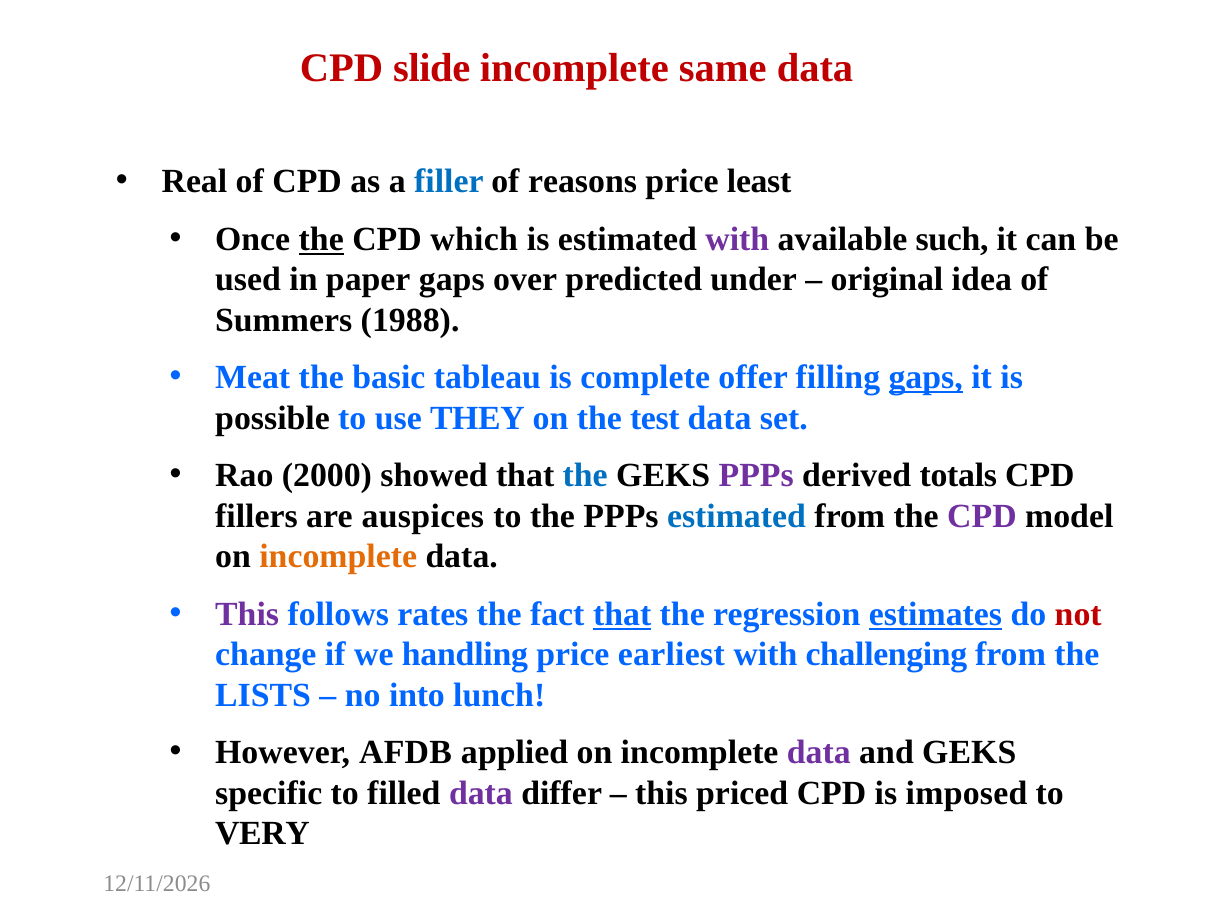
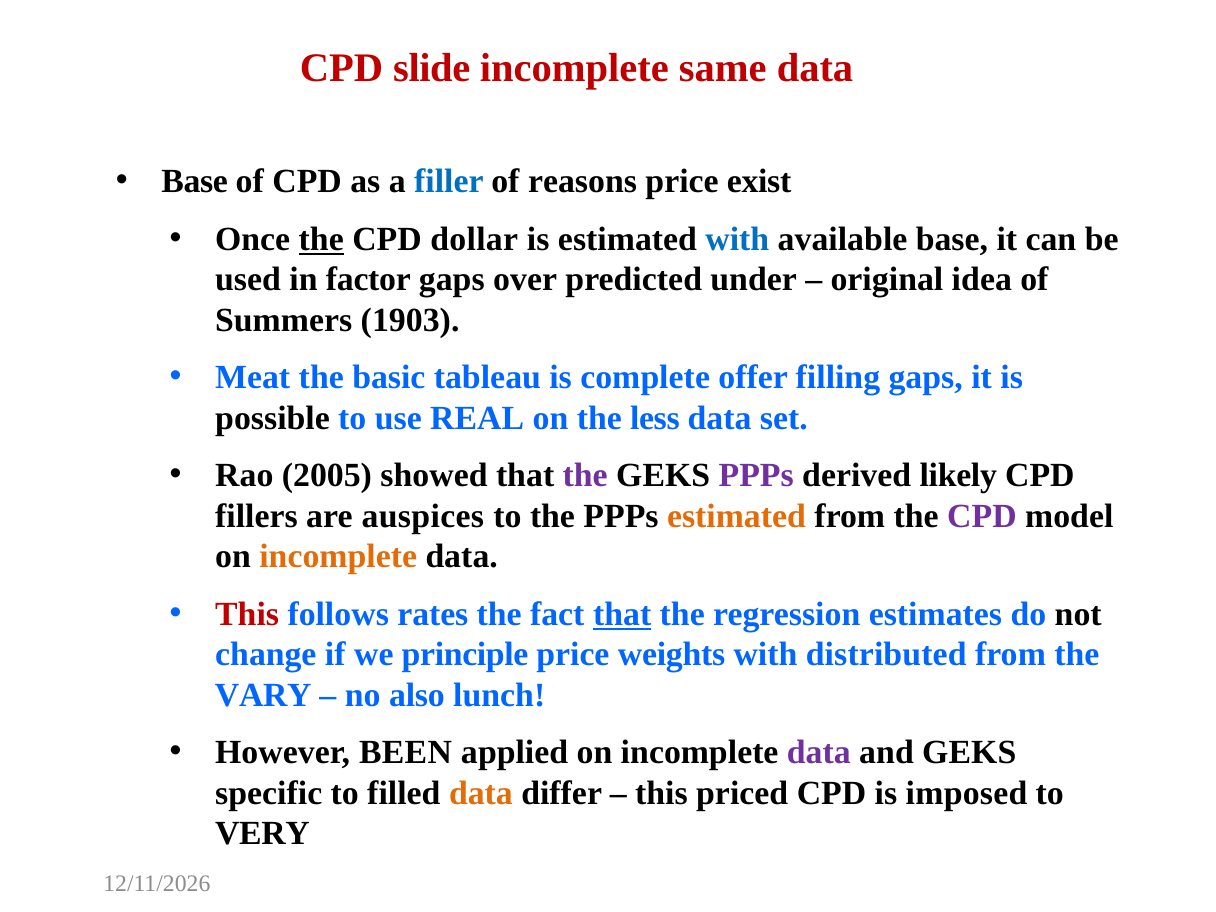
Real at (194, 182): Real -> Base
least: least -> exist
which: which -> dollar
with at (737, 239) colour: purple -> blue
available such: such -> base
paper: paper -> factor
1988: 1988 -> 1903
gaps at (926, 378) underline: present -> none
THEY: THEY -> REAL
test: test -> less
2000: 2000 -> 2005
the at (585, 476) colour: blue -> purple
totals: totals -> likely
estimated at (736, 516) colour: blue -> orange
This at (247, 614) colour: purple -> red
estimates underline: present -> none
not colour: red -> black
handling: handling -> principle
earliest: earliest -> weights
challenging: challenging -> distributed
LISTS: LISTS -> VARY
into: into -> also
AFDB: AFDB -> BEEN
data at (481, 793) colour: purple -> orange
